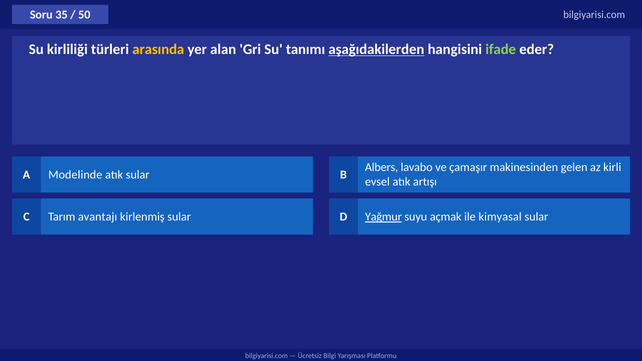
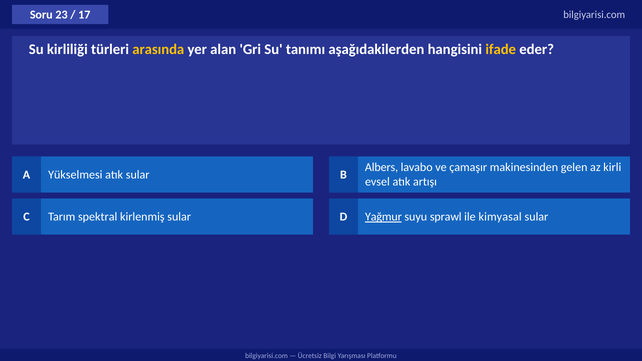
35: 35 -> 23
50: 50 -> 17
aşağıdakilerden underline: present -> none
ifade colour: light green -> yellow
Modelinde: Modelinde -> Yükselmesi
avantajı: avantajı -> spektral
açmak: açmak -> sprawl
